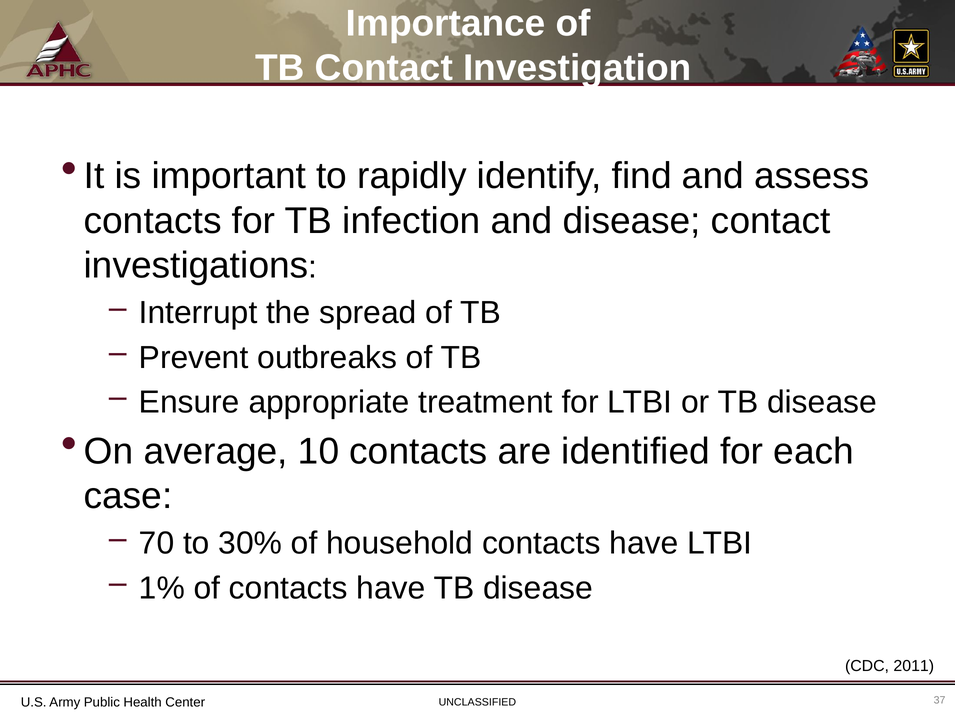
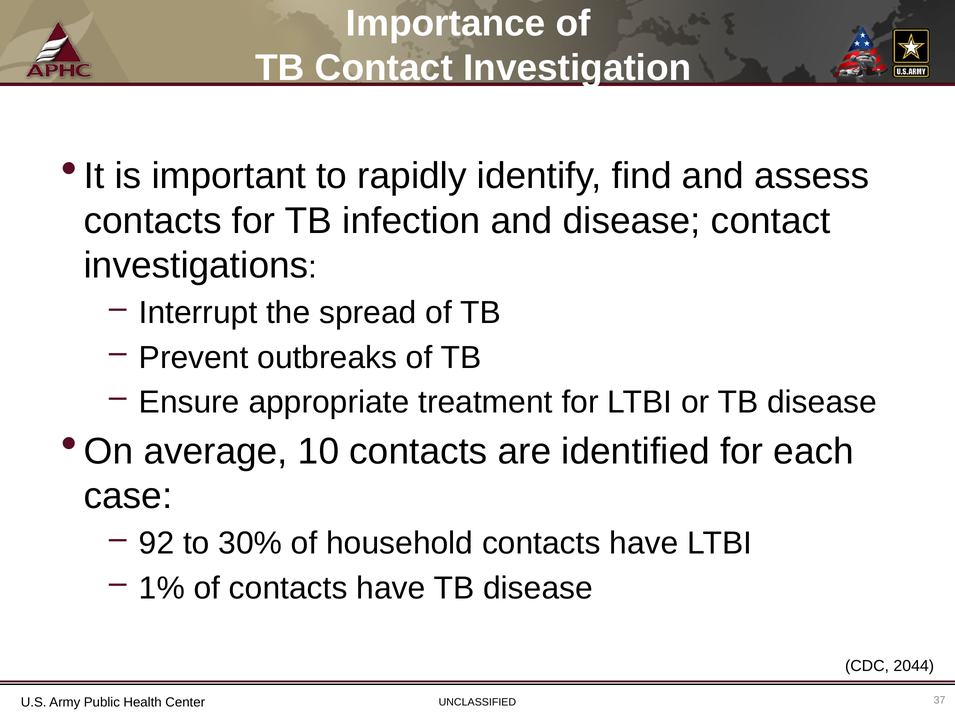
70: 70 -> 92
2011: 2011 -> 2044
